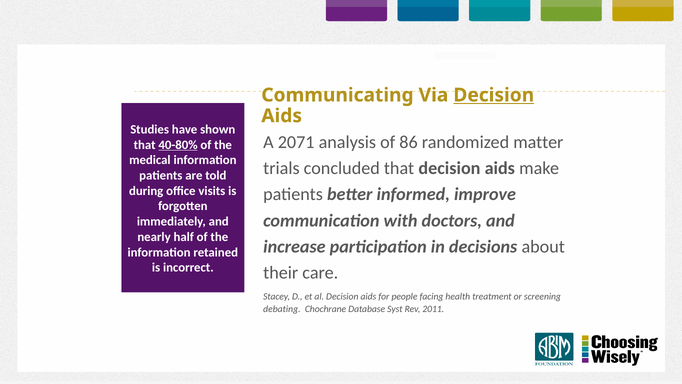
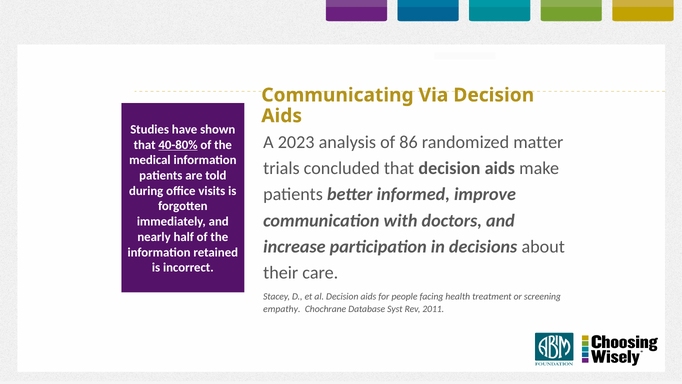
Decision at (494, 95) underline: present -> none
2071: 2071 -> 2023
debating: debating -> empathy
